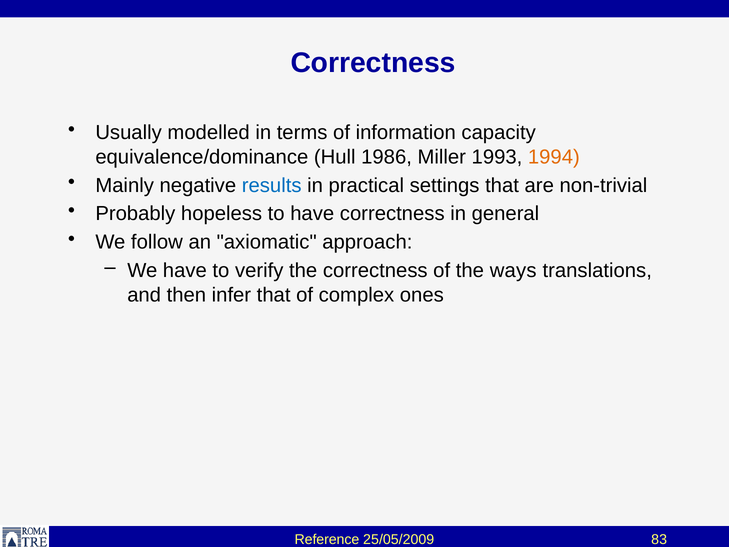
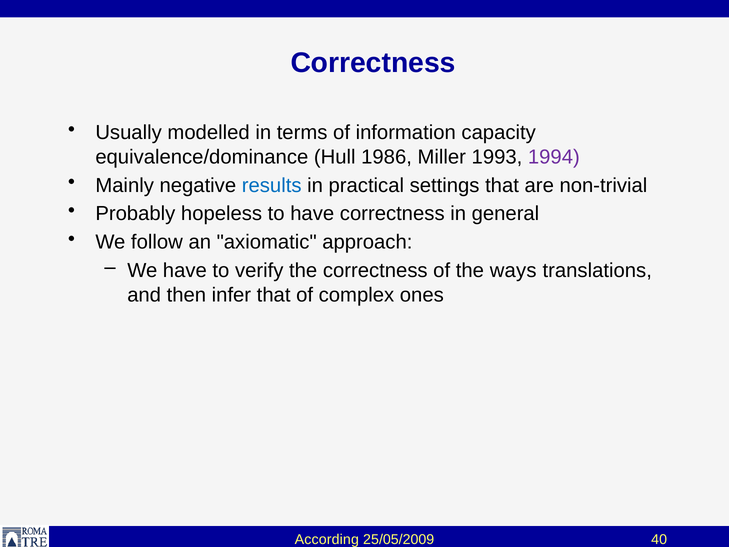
1994 colour: orange -> purple
Reference: Reference -> According
83: 83 -> 40
